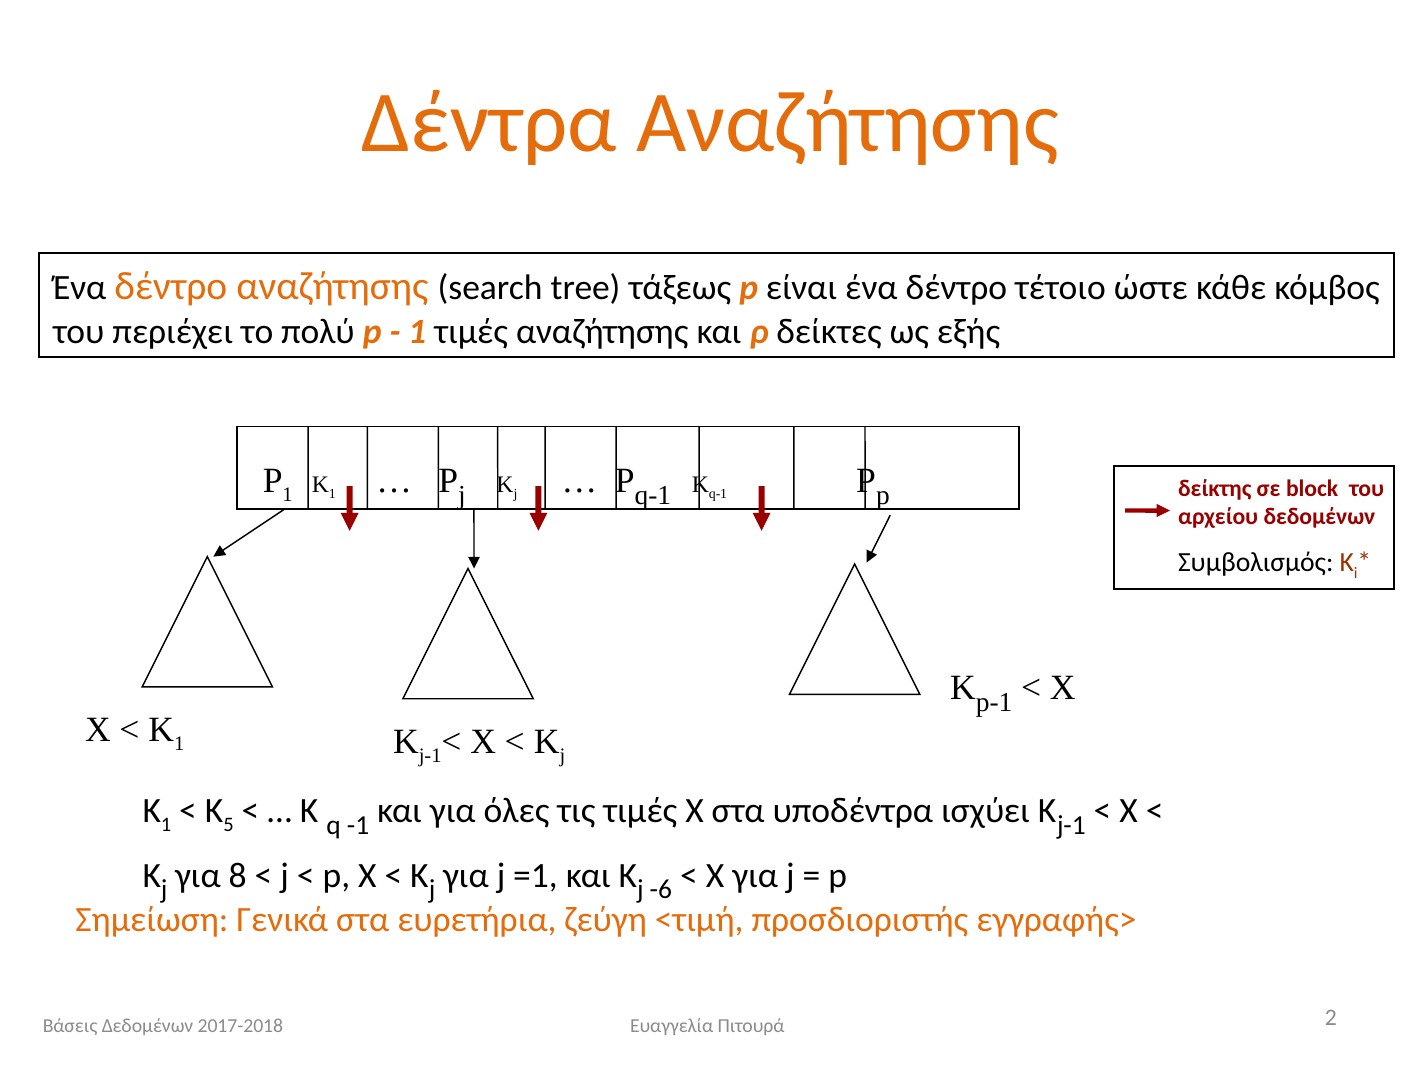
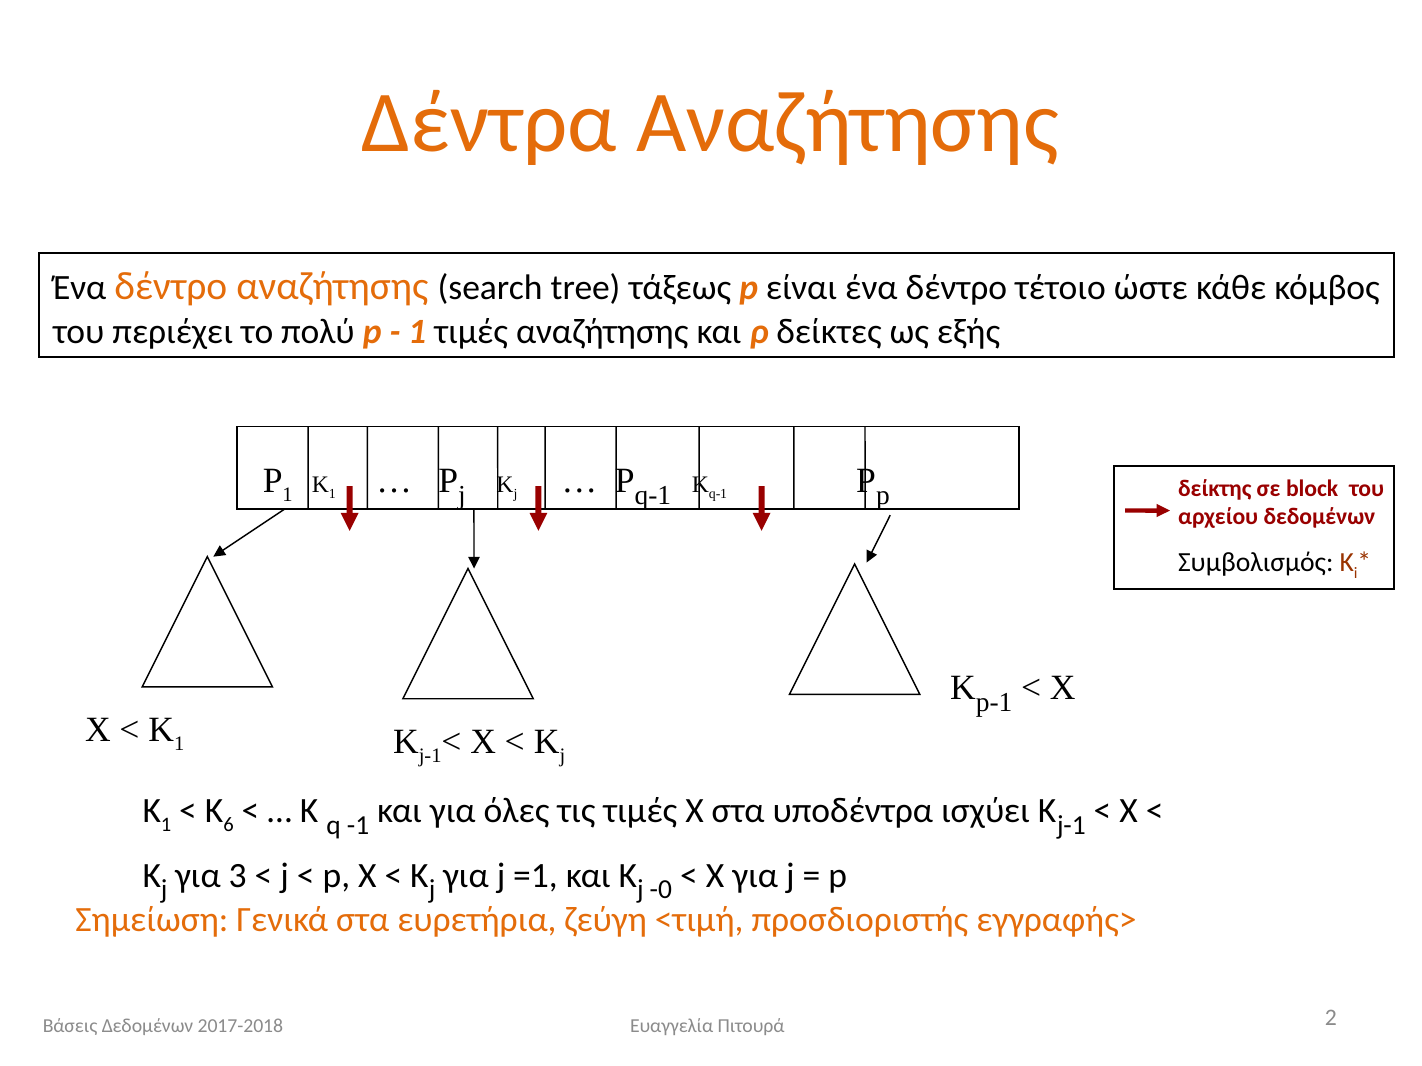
5: 5 -> 6
8: 8 -> 3
-6: -6 -> -0
